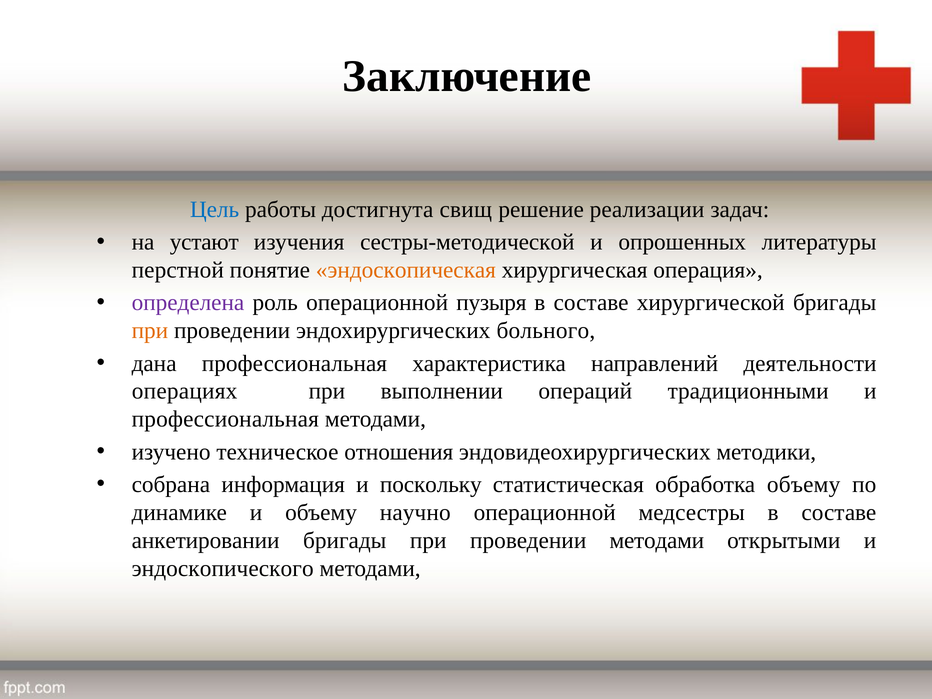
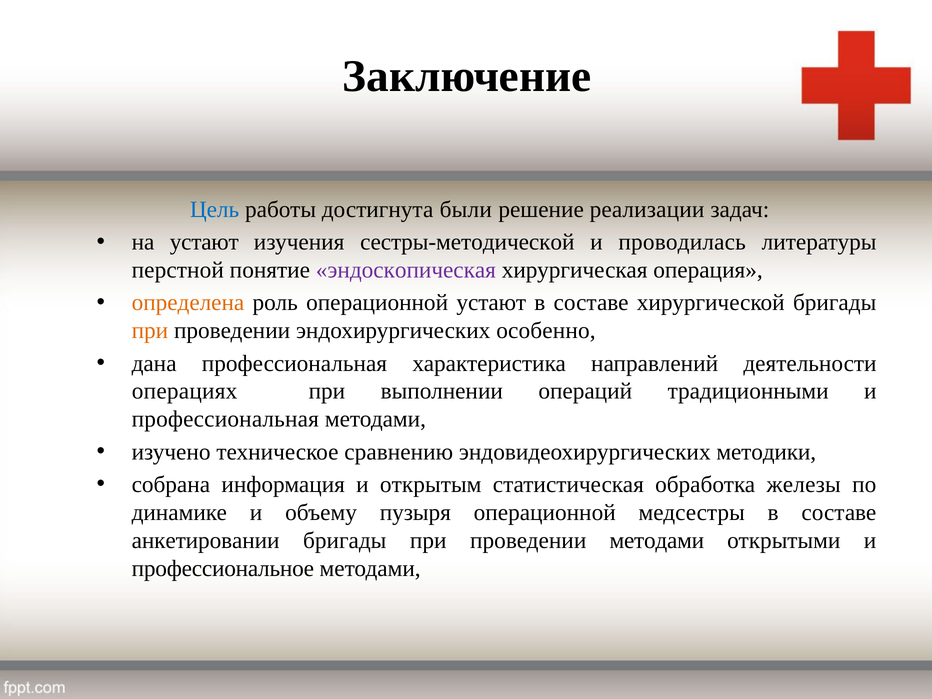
свищ: свищ -> были
опрошенных: опрошенных -> проводилась
эндоскопическая colour: orange -> purple
определена colour: purple -> orange
операционной пузыря: пузыря -> устают
больного: больного -> особенно
отношения: отношения -> сравнению
поскольку: поскольку -> открытым
обработка объему: объему -> железы
научно: научно -> пузыря
эндоскопического: эндоскопического -> профессиональное
